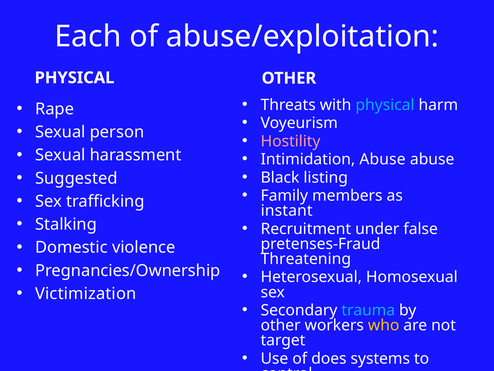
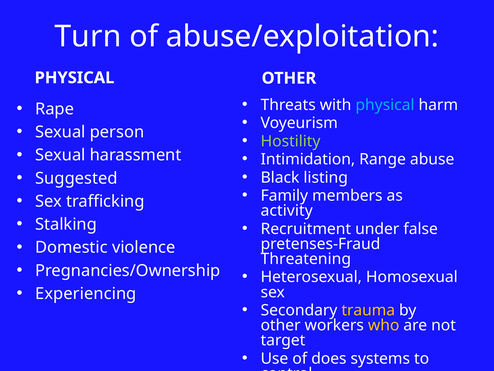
Each: Each -> Turn
Hostility colour: pink -> light green
Intimidation Abuse: Abuse -> Range
instant: instant -> activity
Victimization: Victimization -> Experiencing
trauma colour: light blue -> yellow
